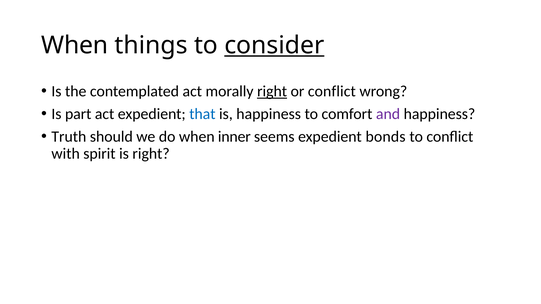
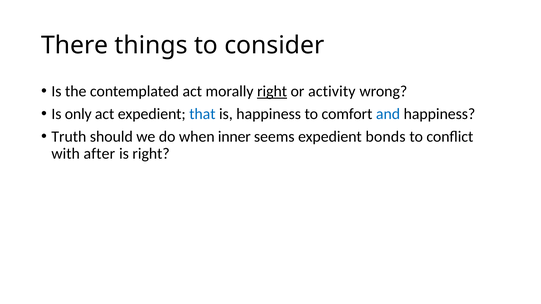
When at (75, 45): When -> There
consider underline: present -> none
or conflict: conflict -> activity
part: part -> only
and colour: purple -> blue
spirit: spirit -> after
